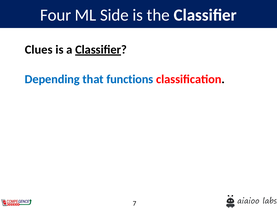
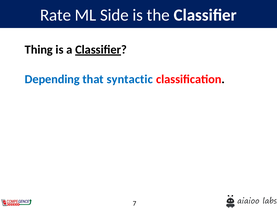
Four: Four -> Rate
Clues: Clues -> Thing
functions: functions -> syntactic
